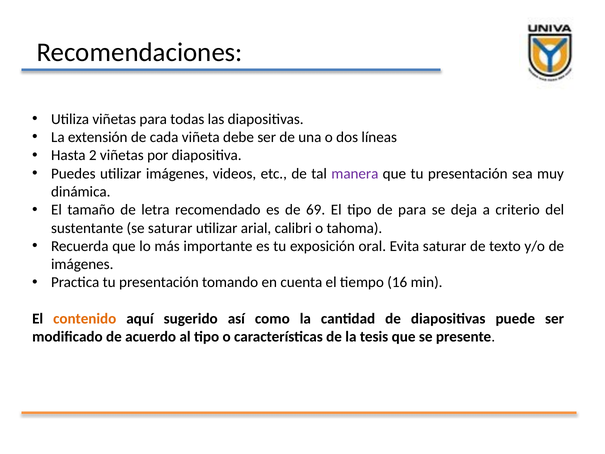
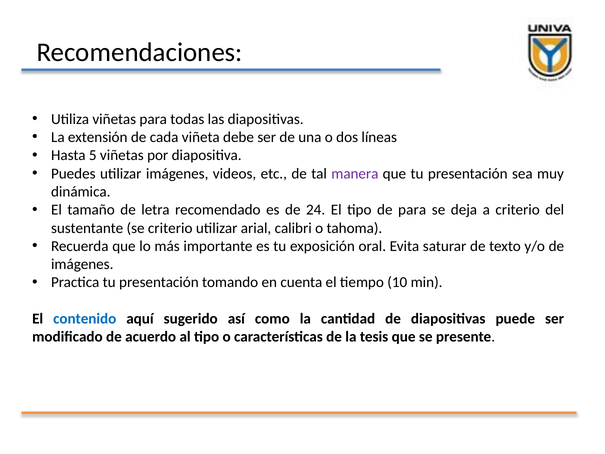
2: 2 -> 5
69: 69 -> 24
se saturar: saturar -> criterio
16: 16 -> 10
contenido colour: orange -> blue
